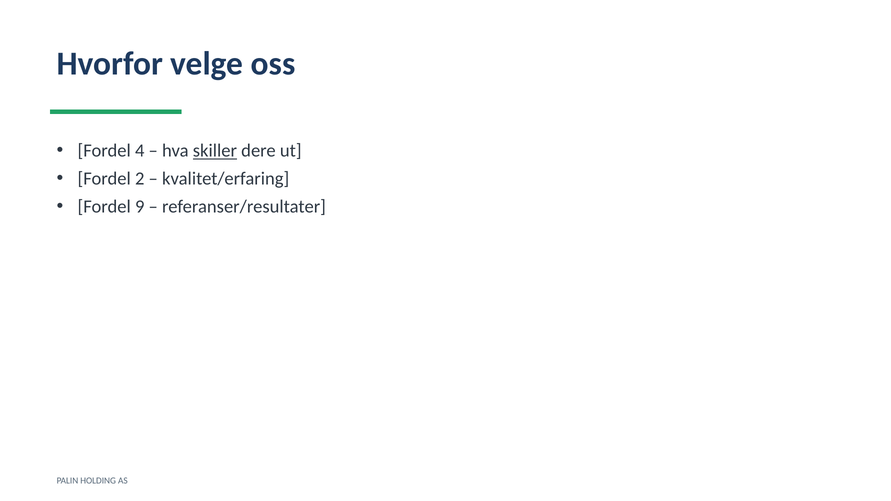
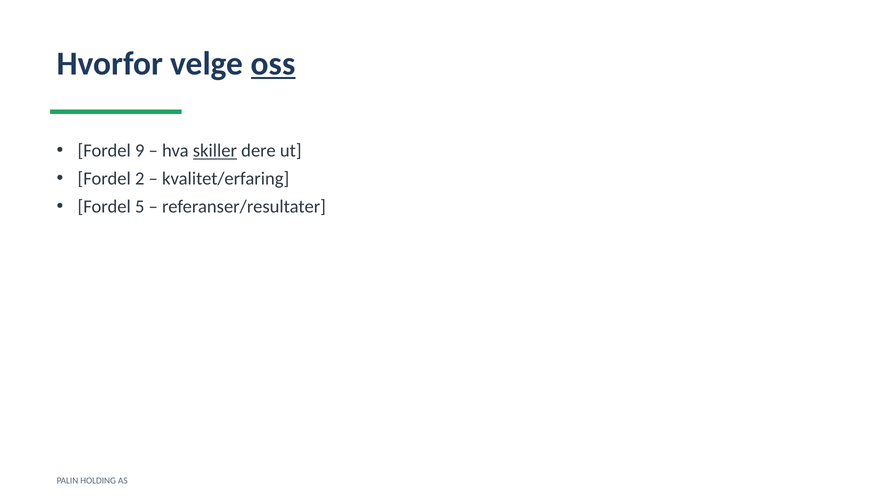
oss underline: none -> present
4: 4 -> 9
9: 9 -> 5
